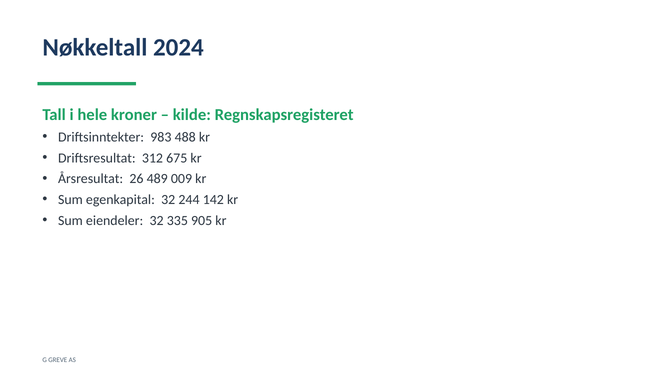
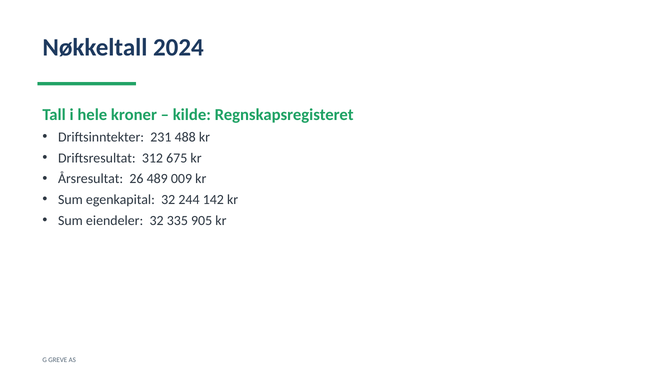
983: 983 -> 231
